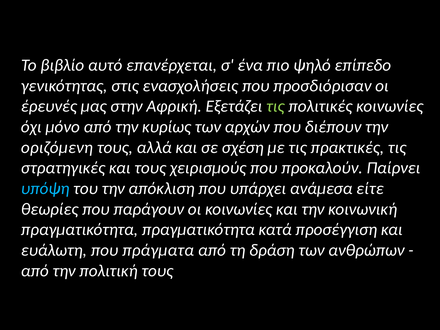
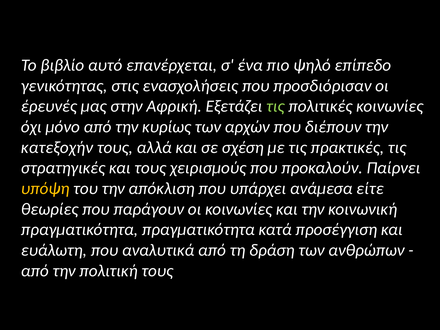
οριζόμενη: οριζόμενη -> κατεξοχήν
υπόψη colour: light blue -> yellow
πράγματα: πράγματα -> αναλυτικά
